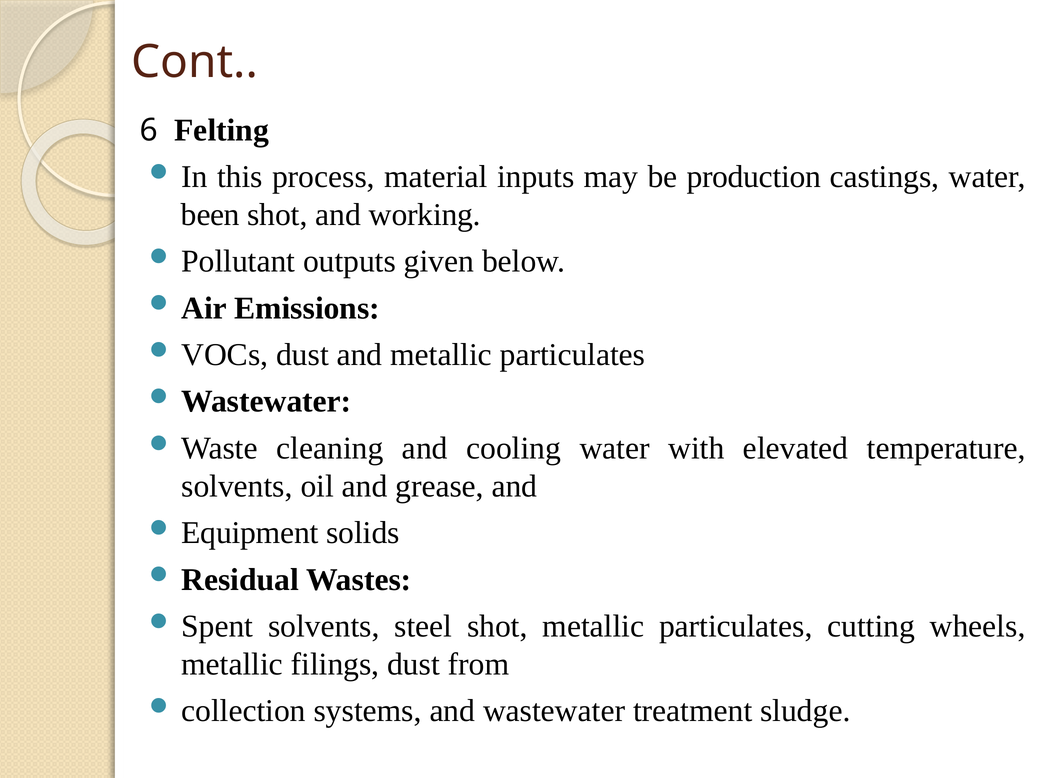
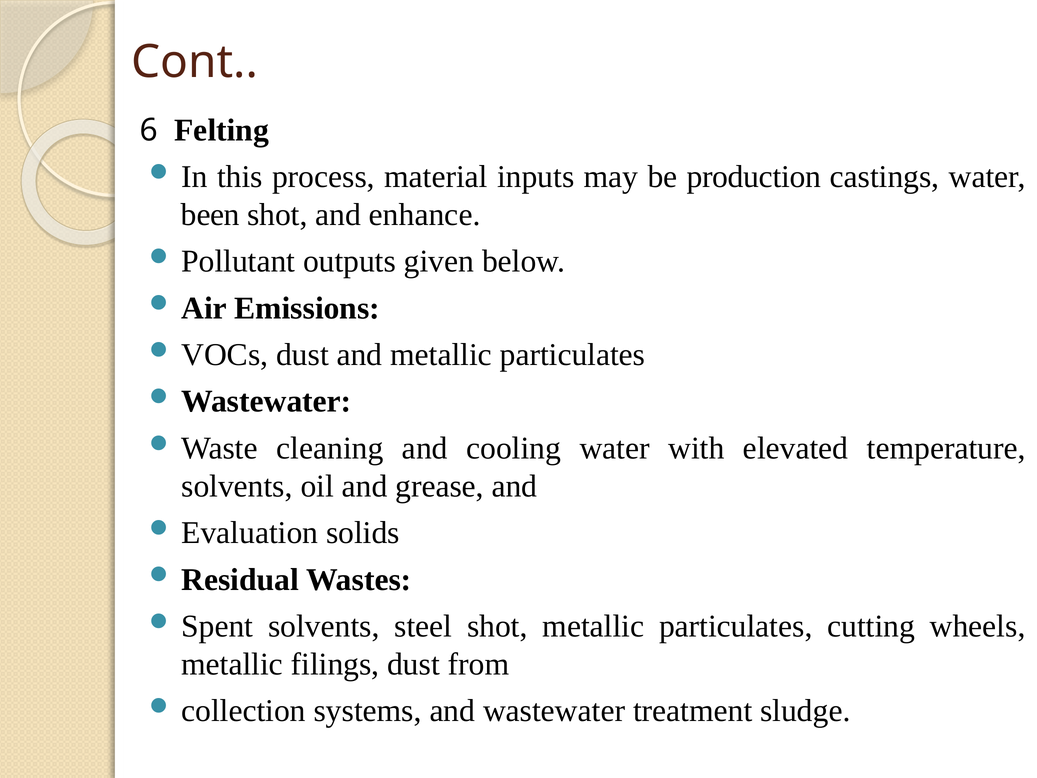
working: working -> enhance
Equipment: Equipment -> Evaluation
